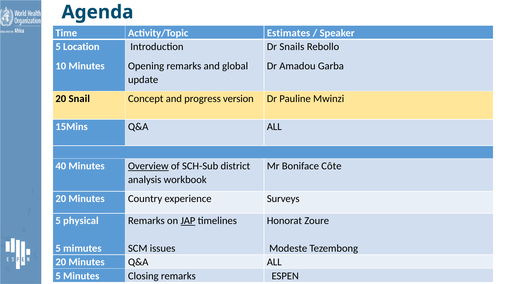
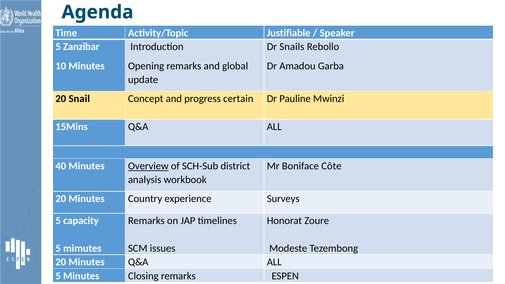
Estimates: Estimates -> Justifiable
Location: Location -> Zanzibar
version: version -> certain
physical: physical -> capacity
JAP underline: present -> none
